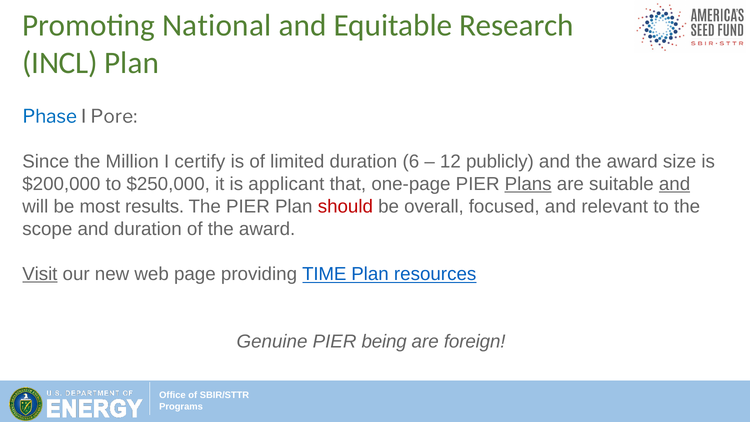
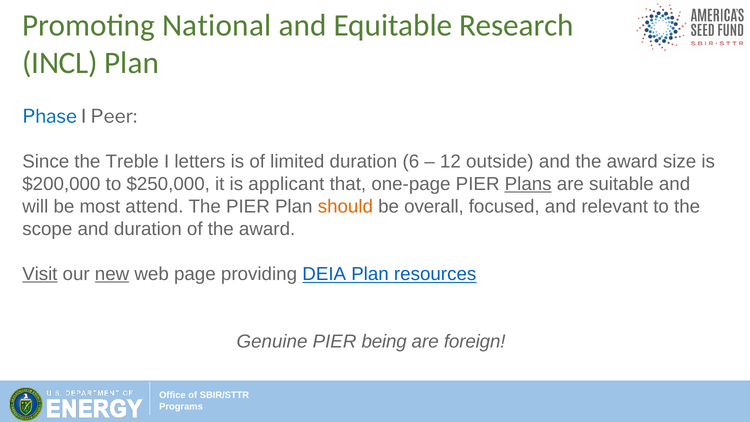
Pore: Pore -> Peer
Million: Million -> Treble
certify: certify -> letters
publicly: publicly -> outside
and at (675, 184) underline: present -> none
results: results -> attend
should colour: red -> orange
new underline: none -> present
TIME: TIME -> DEIA
